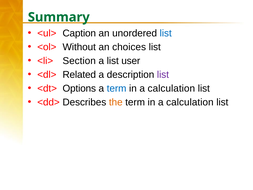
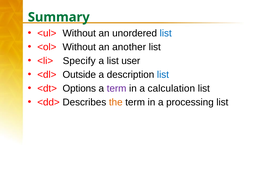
<ul> Caption: Caption -> Without
choices: choices -> another
Section: Section -> Specify
Related: Related -> Outside
list at (163, 74) colour: purple -> blue
term at (117, 88) colour: blue -> purple
calculation at (190, 102): calculation -> processing
